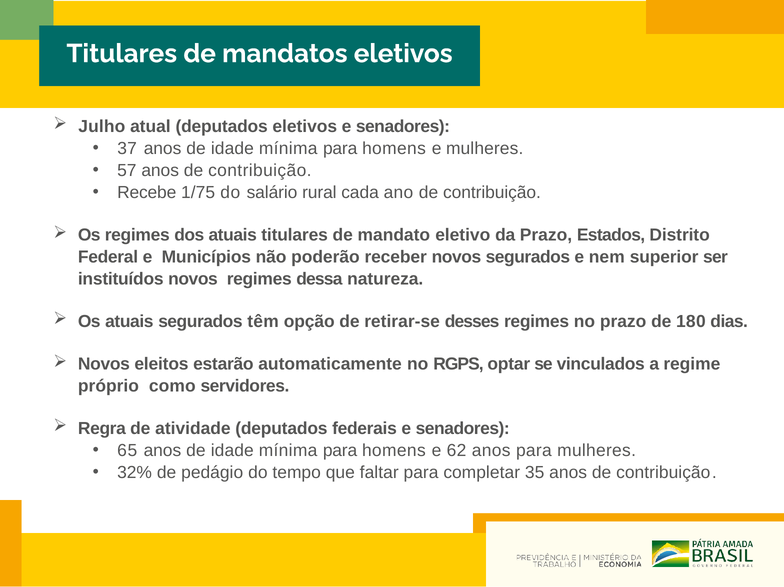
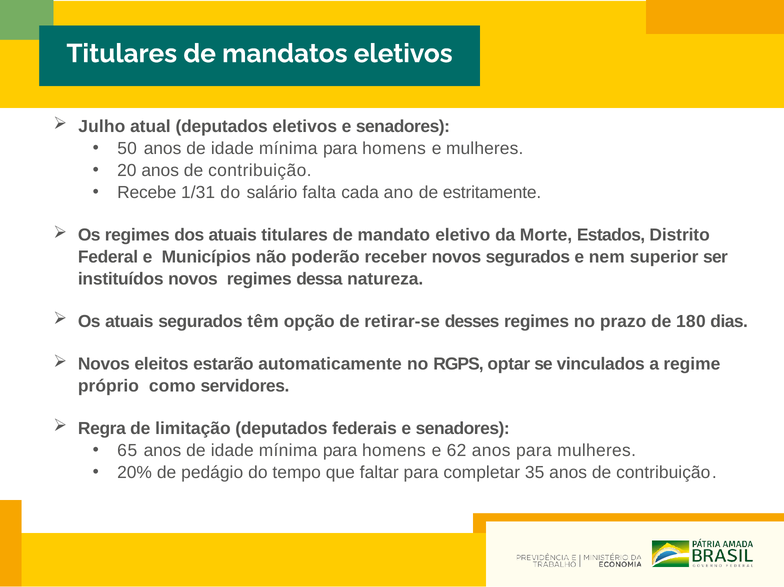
37: 37 -> 50
57: 57 -> 20
1/75: 1/75 -> 1/31
rural: rural -> falta
ano de contribuição: contribuição -> estritamente
da Prazo: Prazo -> Morte
atividade: atividade -> limitação
32%: 32% -> 20%
